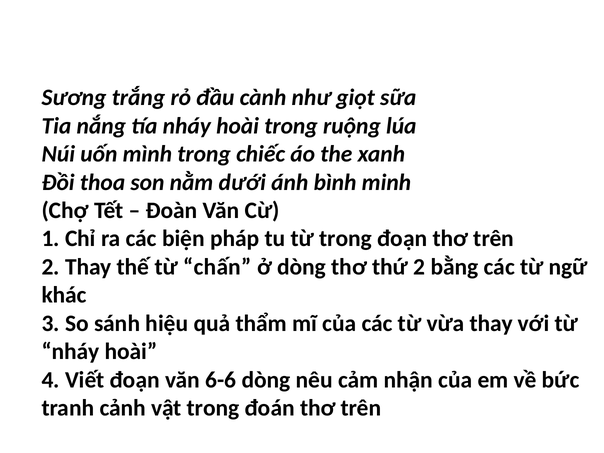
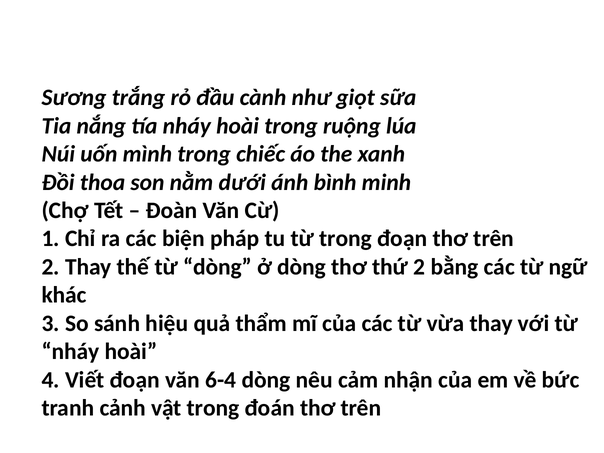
từ chấn: chấn -> dòng
6-6: 6-6 -> 6-4
